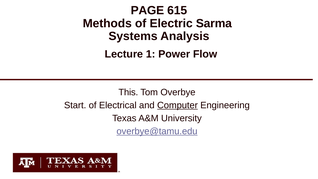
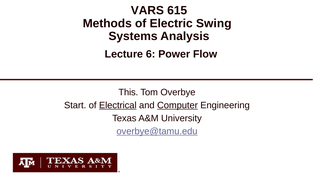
PAGE: PAGE -> VARS
Sarma: Sarma -> Swing
1: 1 -> 6
Electrical underline: none -> present
